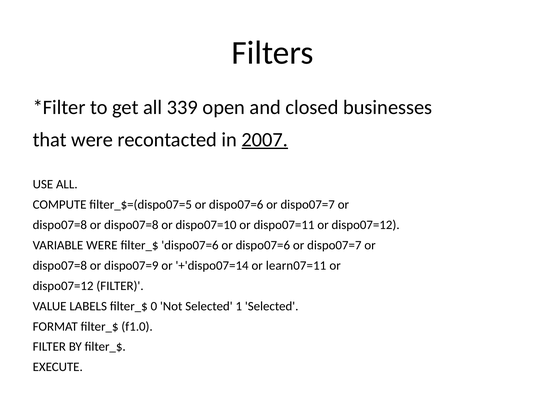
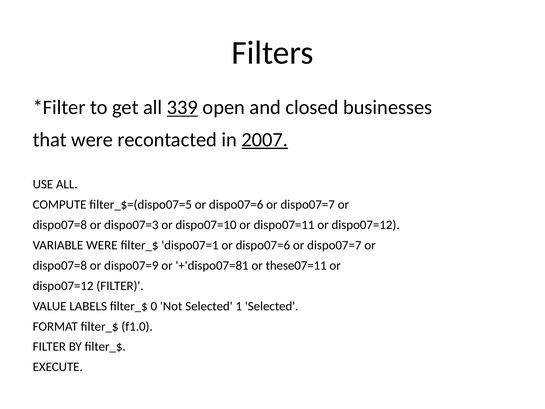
339 underline: none -> present
dispo07=8 or dispo07=8: dispo07=8 -> dispo07=3
filter_$ dispo07=6: dispo07=6 -> dispo07=1
+'dispo07=14: +'dispo07=14 -> +'dispo07=81
learn07=11: learn07=11 -> these07=11
